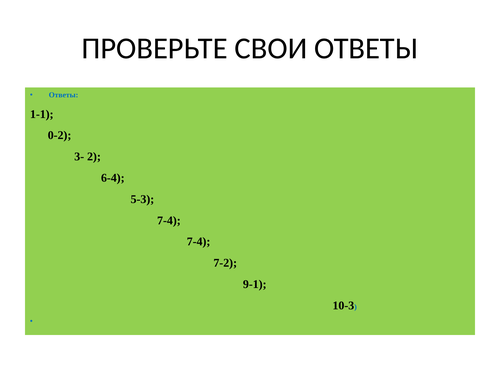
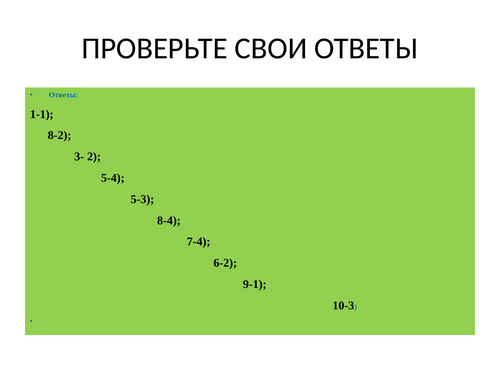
0-2: 0-2 -> 8-2
6-4: 6-4 -> 5-4
7-4 at (169, 220): 7-4 -> 8-4
7-2: 7-2 -> 6-2
